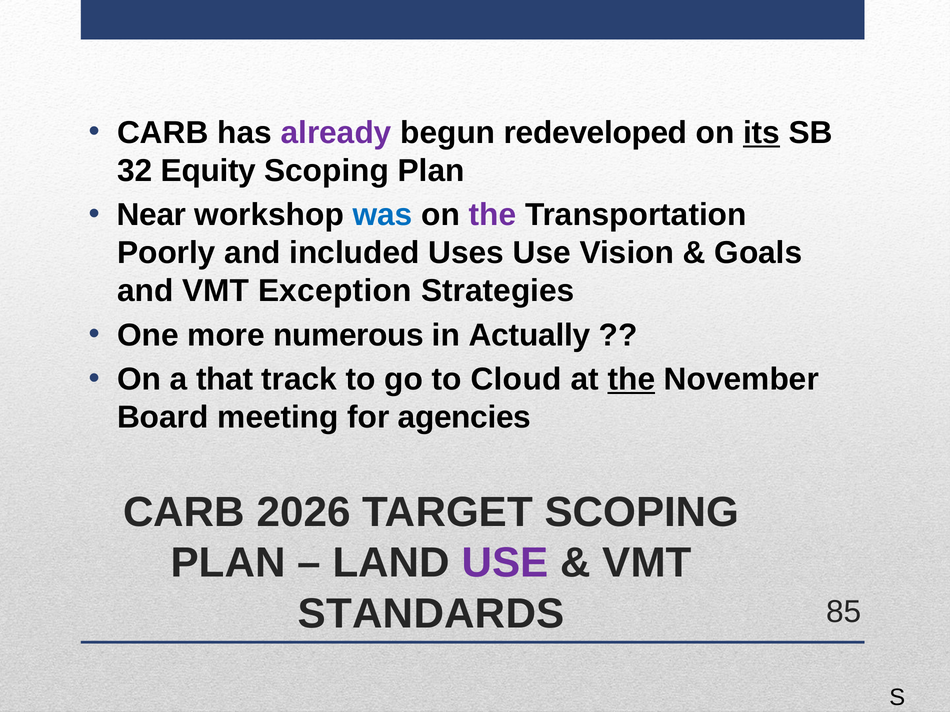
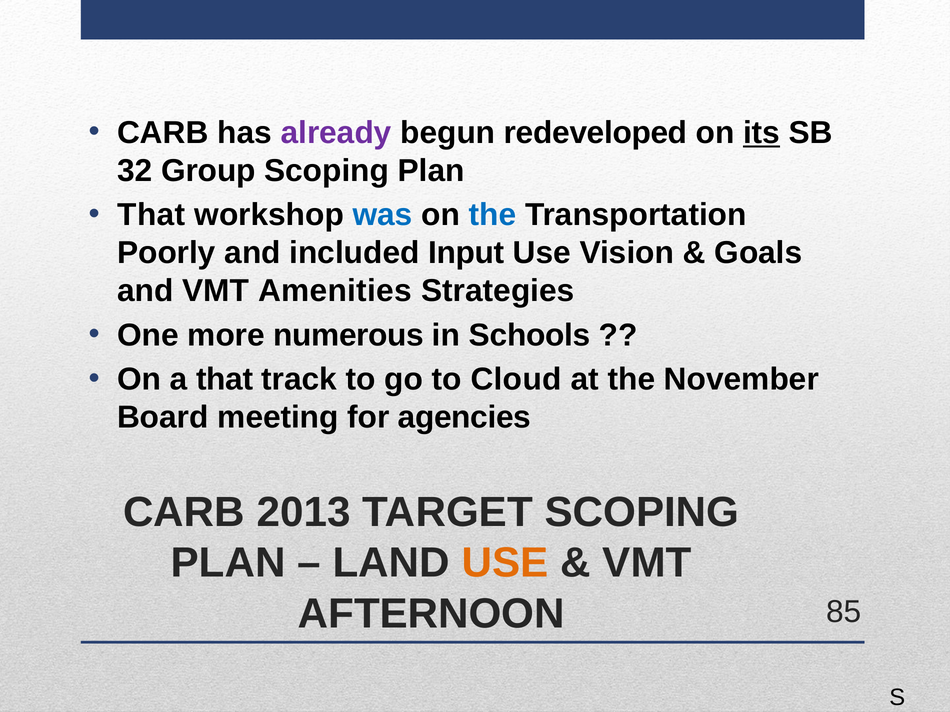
Equity: Equity -> Group
Near at (152, 215): Near -> That
the at (493, 215) colour: purple -> blue
Uses: Uses -> Input
Exception: Exception -> Amenities
Actually: Actually -> Schools
the at (631, 380) underline: present -> none
2026: 2026 -> 2013
USE at (505, 563) colour: purple -> orange
STANDARDS: STANDARDS -> AFTERNOON
